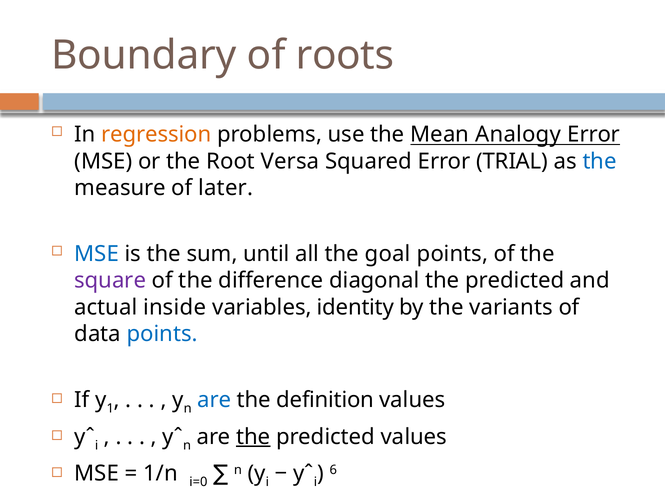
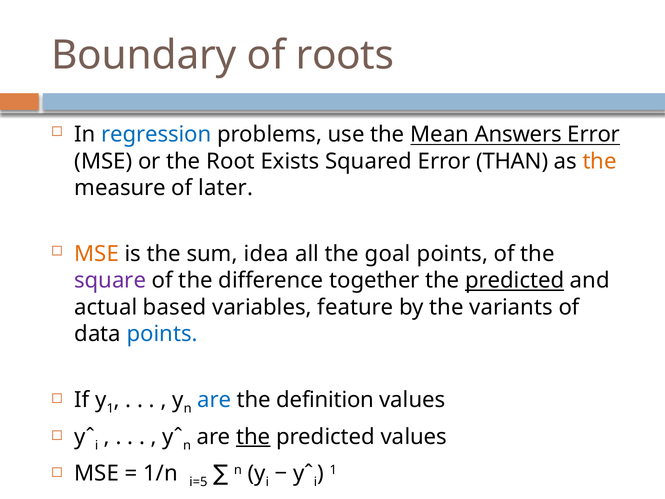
regression colour: orange -> blue
Analogy: Analogy -> Answers
Versa: Versa -> Exists
TRIAL: TRIAL -> THAN
the at (600, 161) colour: blue -> orange
MSE at (97, 254) colour: blue -> orange
until: until -> idea
diagonal: diagonal -> together
predicted at (515, 280) underline: none -> present
inside: inside -> based
identity: identity -> feature
i=0: i=0 -> i=5
6 at (333, 470): 6 -> 1
